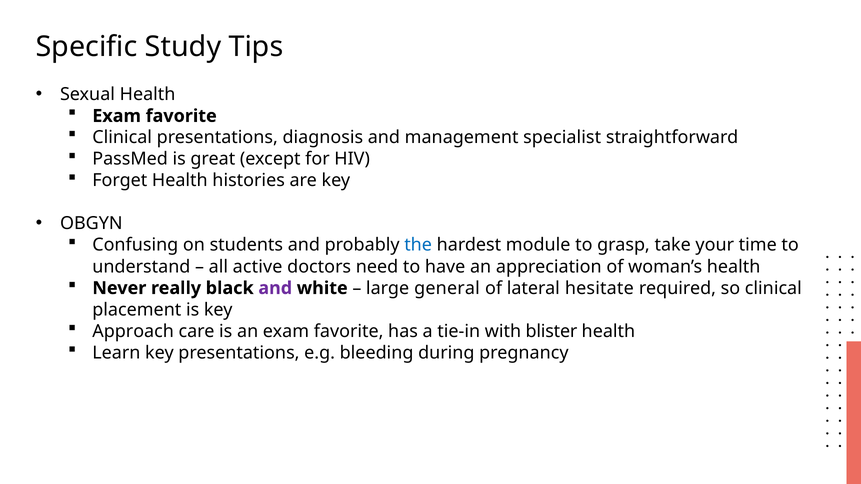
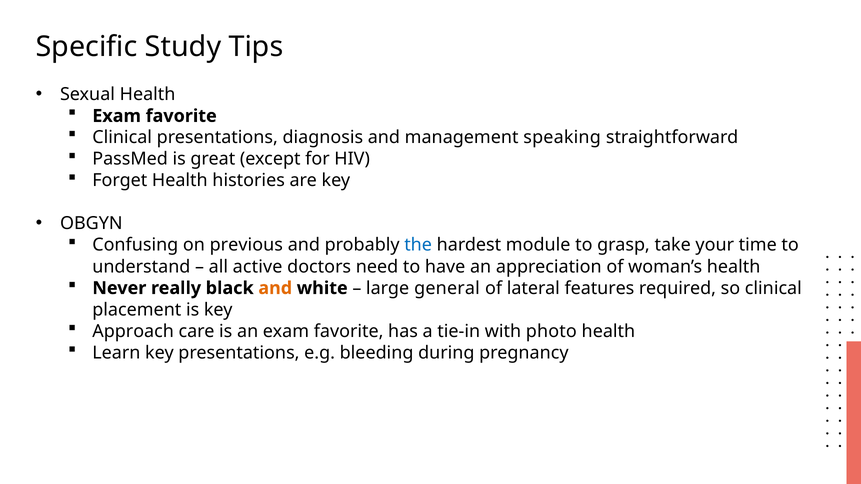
specialist: specialist -> speaking
students: students -> previous
and at (275, 288) colour: purple -> orange
hesitate: hesitate -> features
blister: blister -> photo
